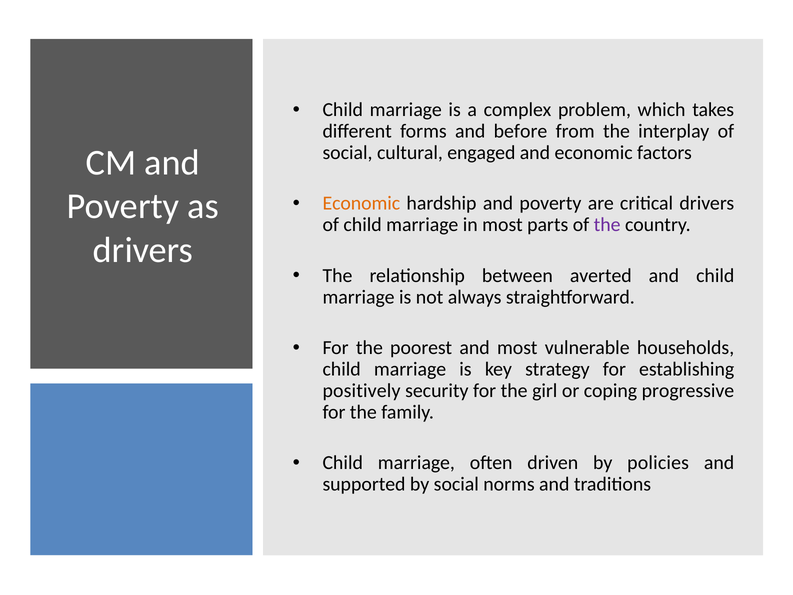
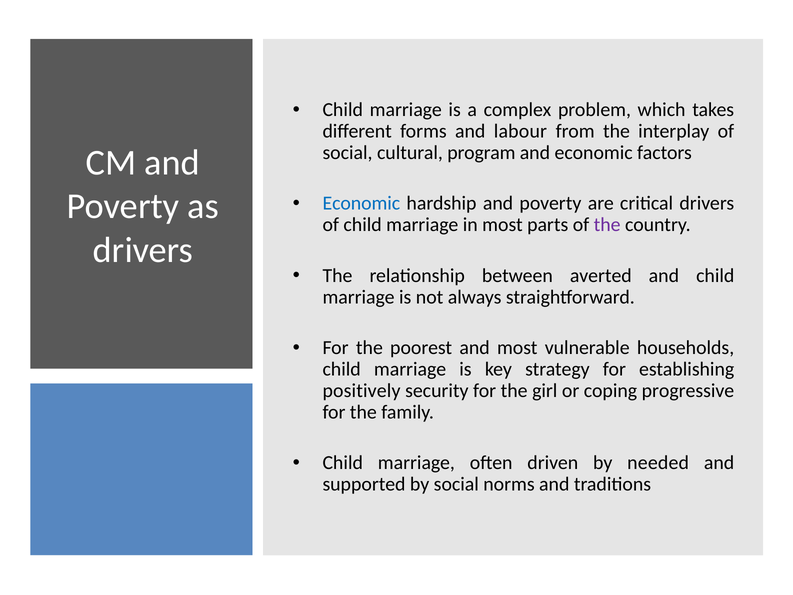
before: before -> labour
engaged: engaged -> program
Economic at (361, 203) colour: orange -> blue
policies: policies -> needed
